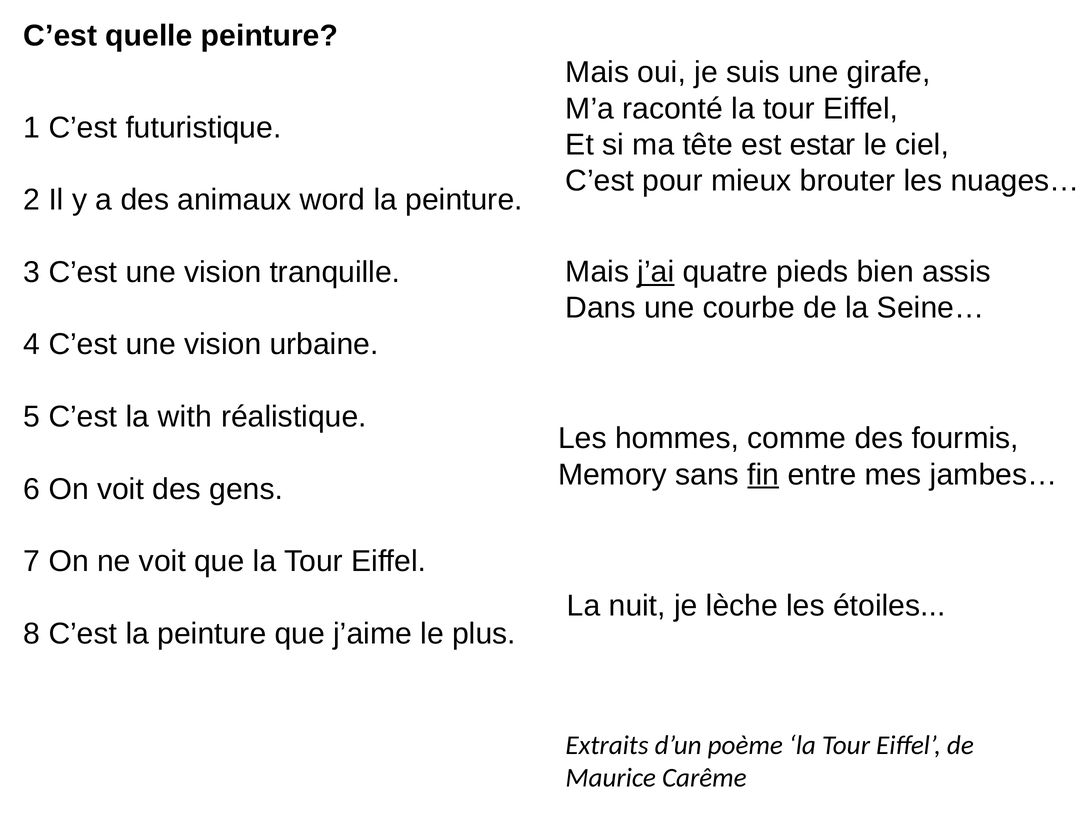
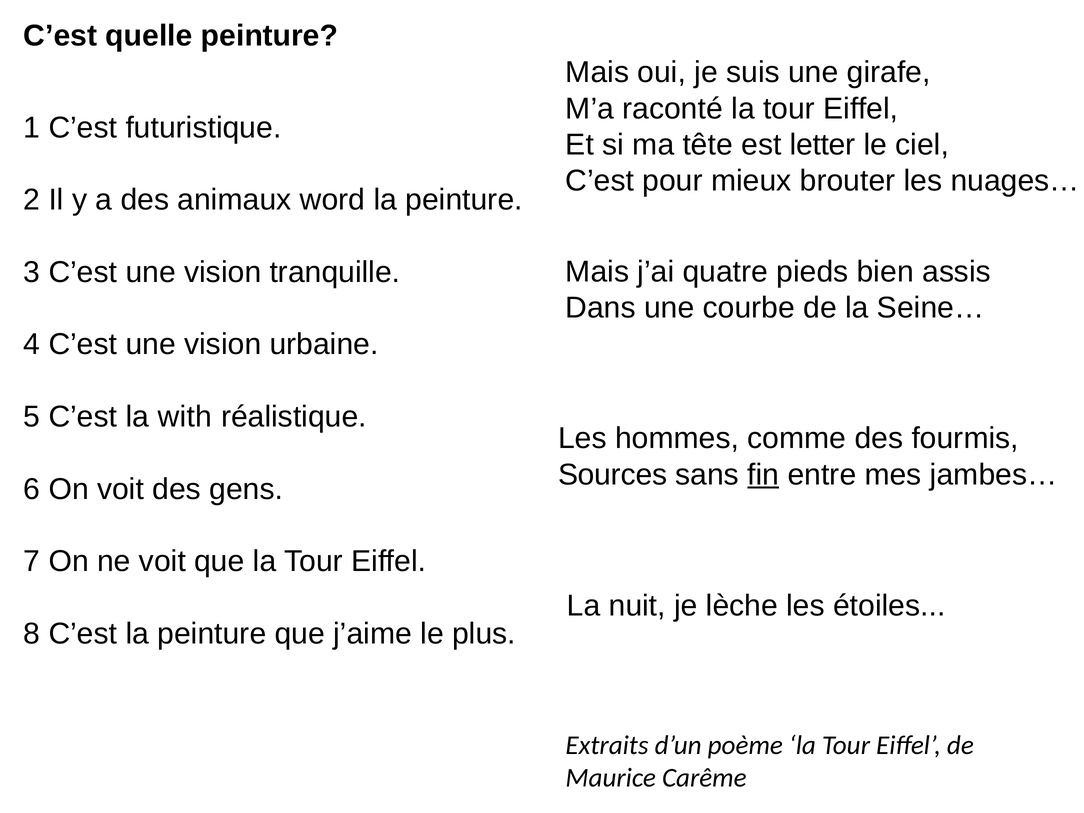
estar: estar -> letter
j’ai underline: present -> none
Memory: Memory -> Sources
